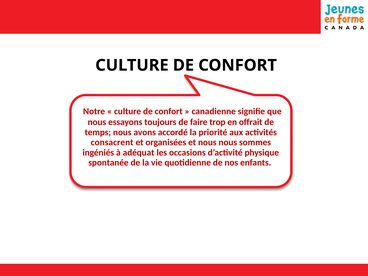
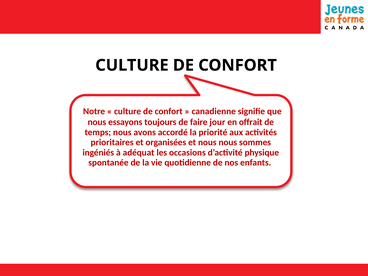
trop: trop -> jour
consacrent: consacrent -> prioritaires
